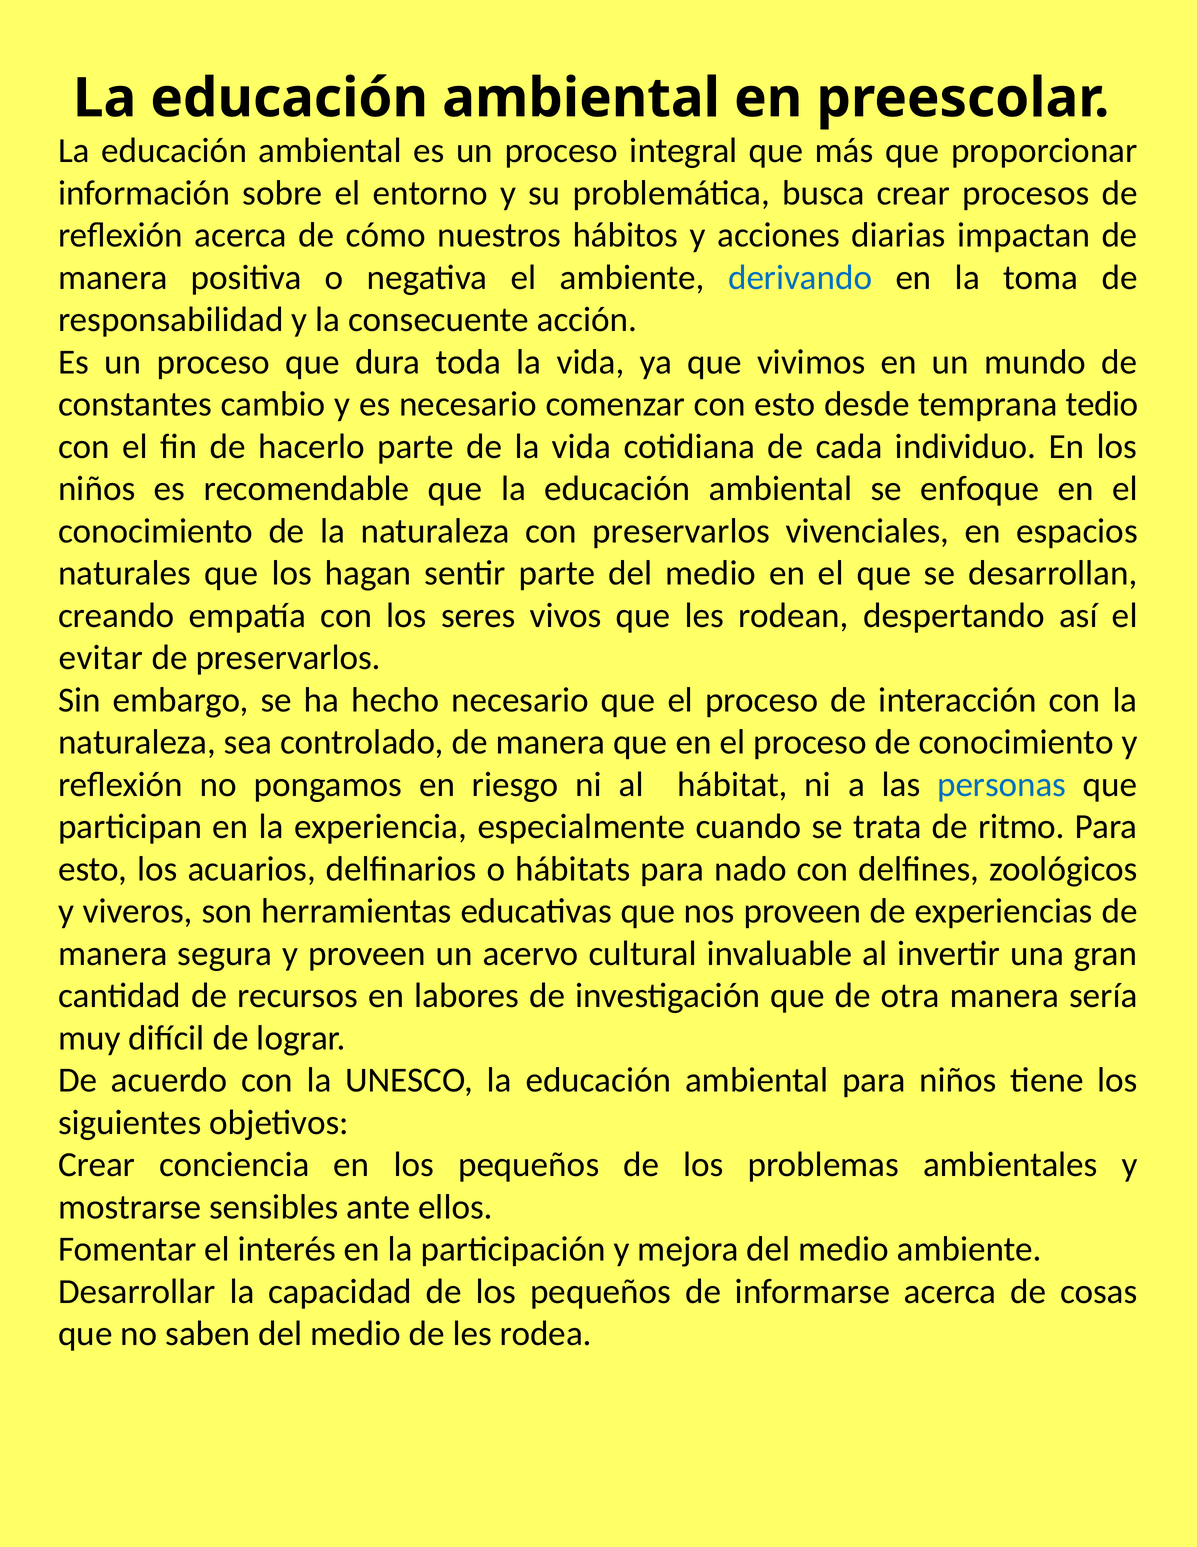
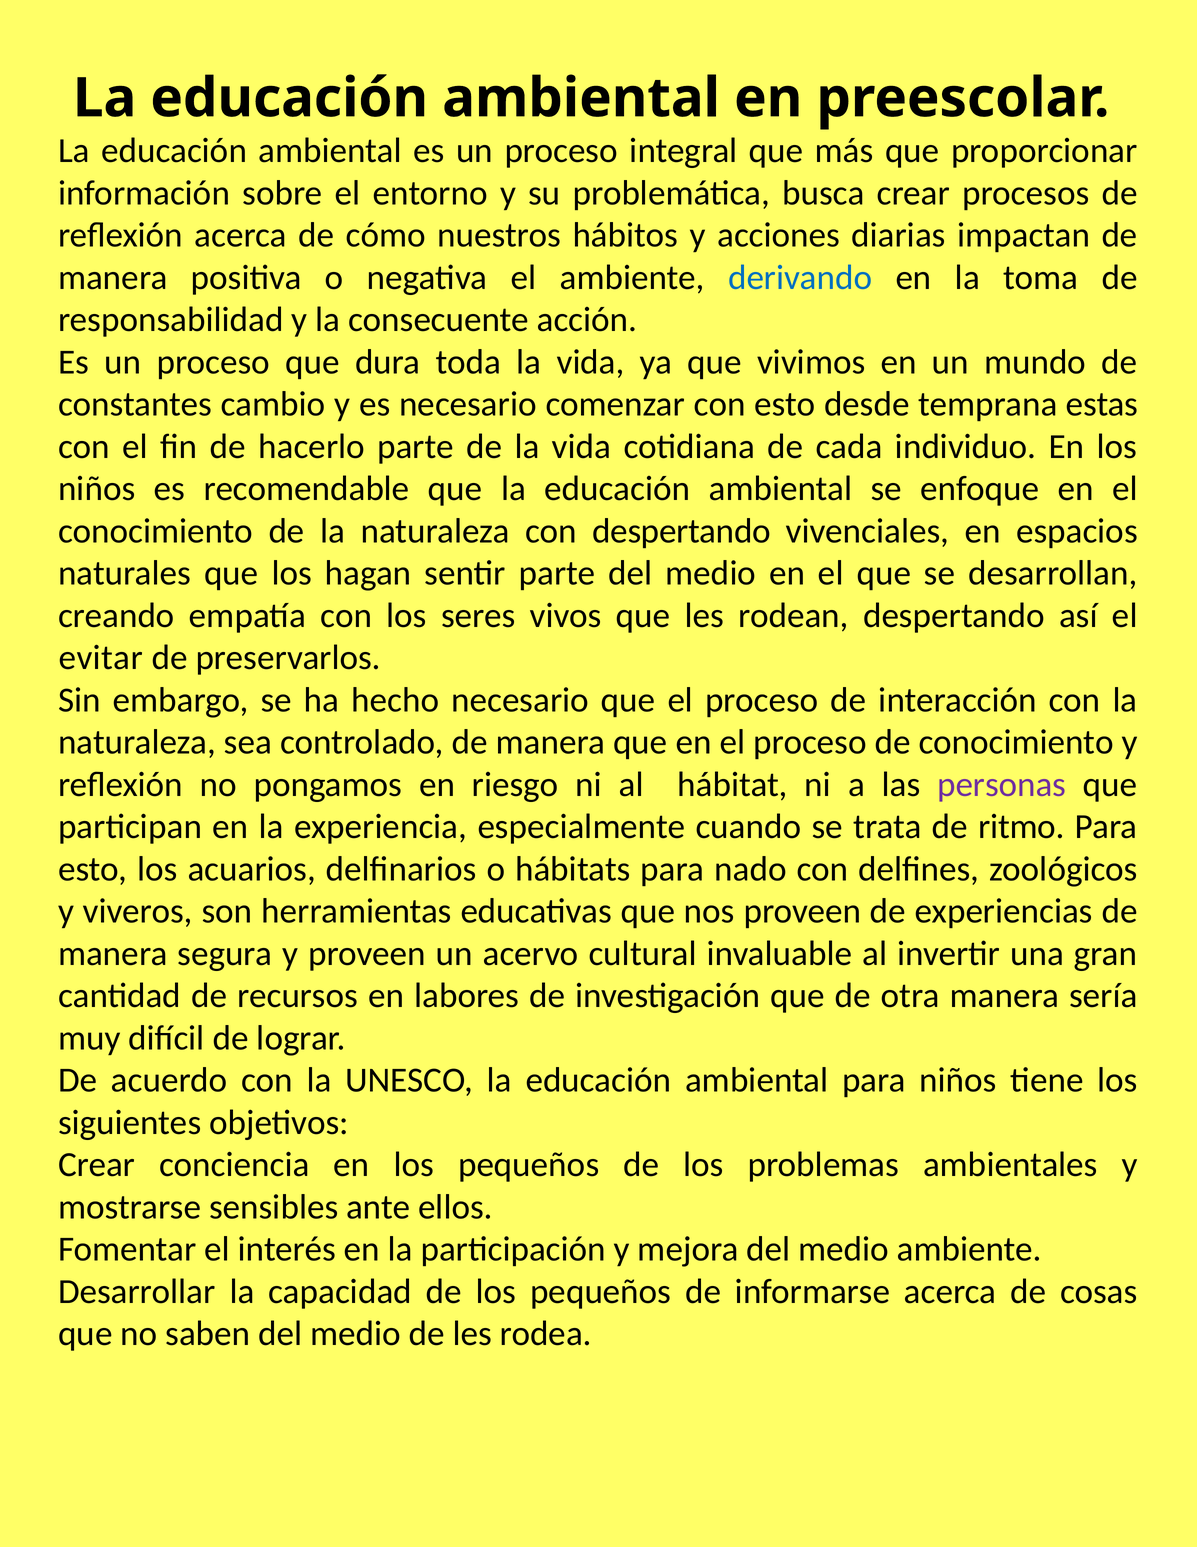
tedio: tedio -> estas
con preservarlos: preservarlos -> despertando
personas colour: blue -> purple
